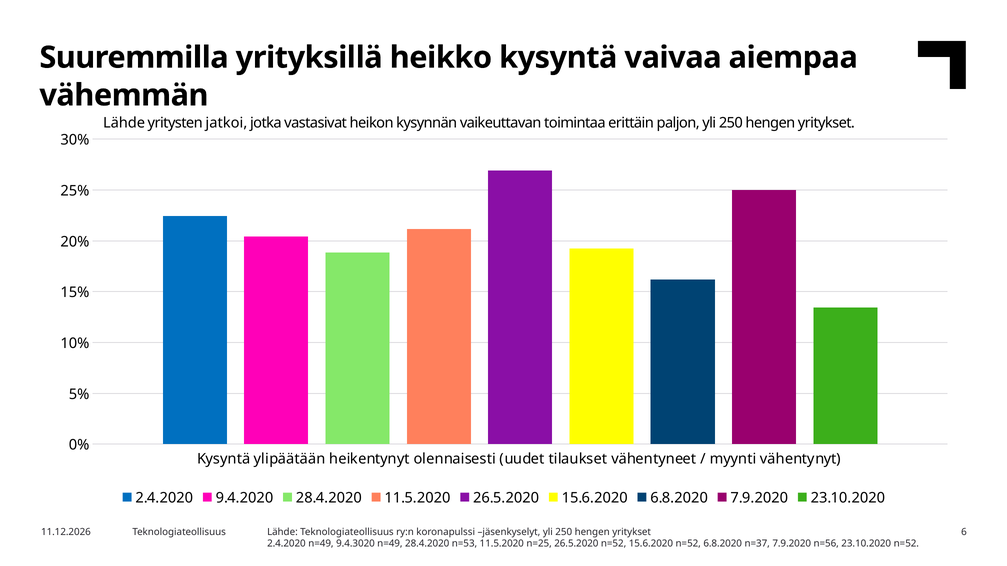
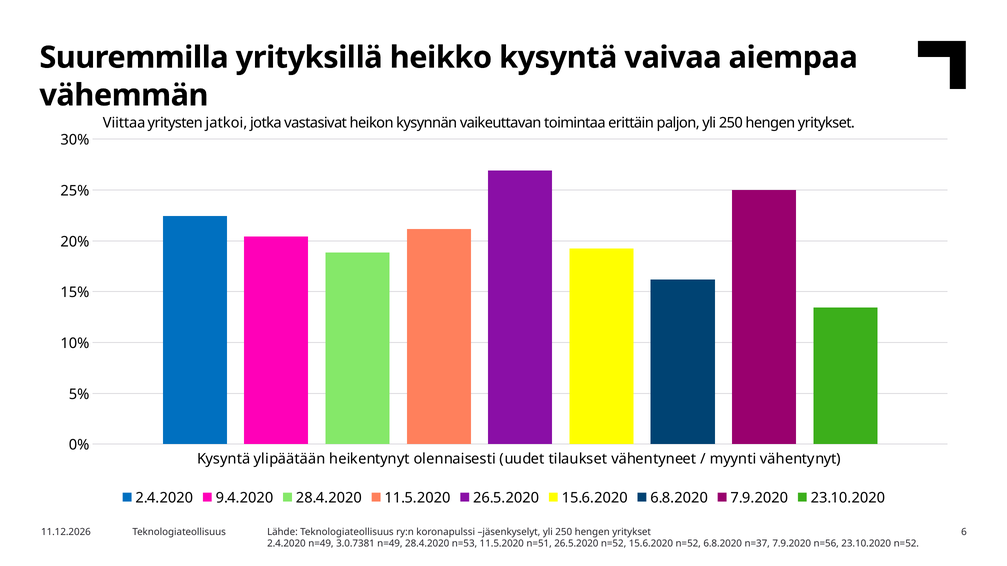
Lähde at (124, 123): Lähde -> Viittaa
9.4.3020: 9.4.3020 -> 3.0.7381
n=25: n=25 -> n=51
